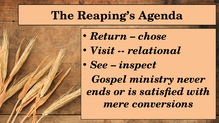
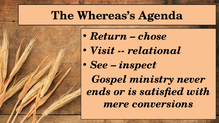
Reaping’s: Reaping’s -> Whereas’s
